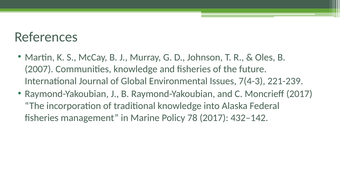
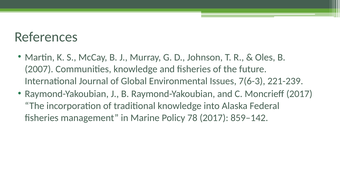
7(4-3: 7(4-3 -> 7(6-3
432–142: 432–142 -> 859–142
